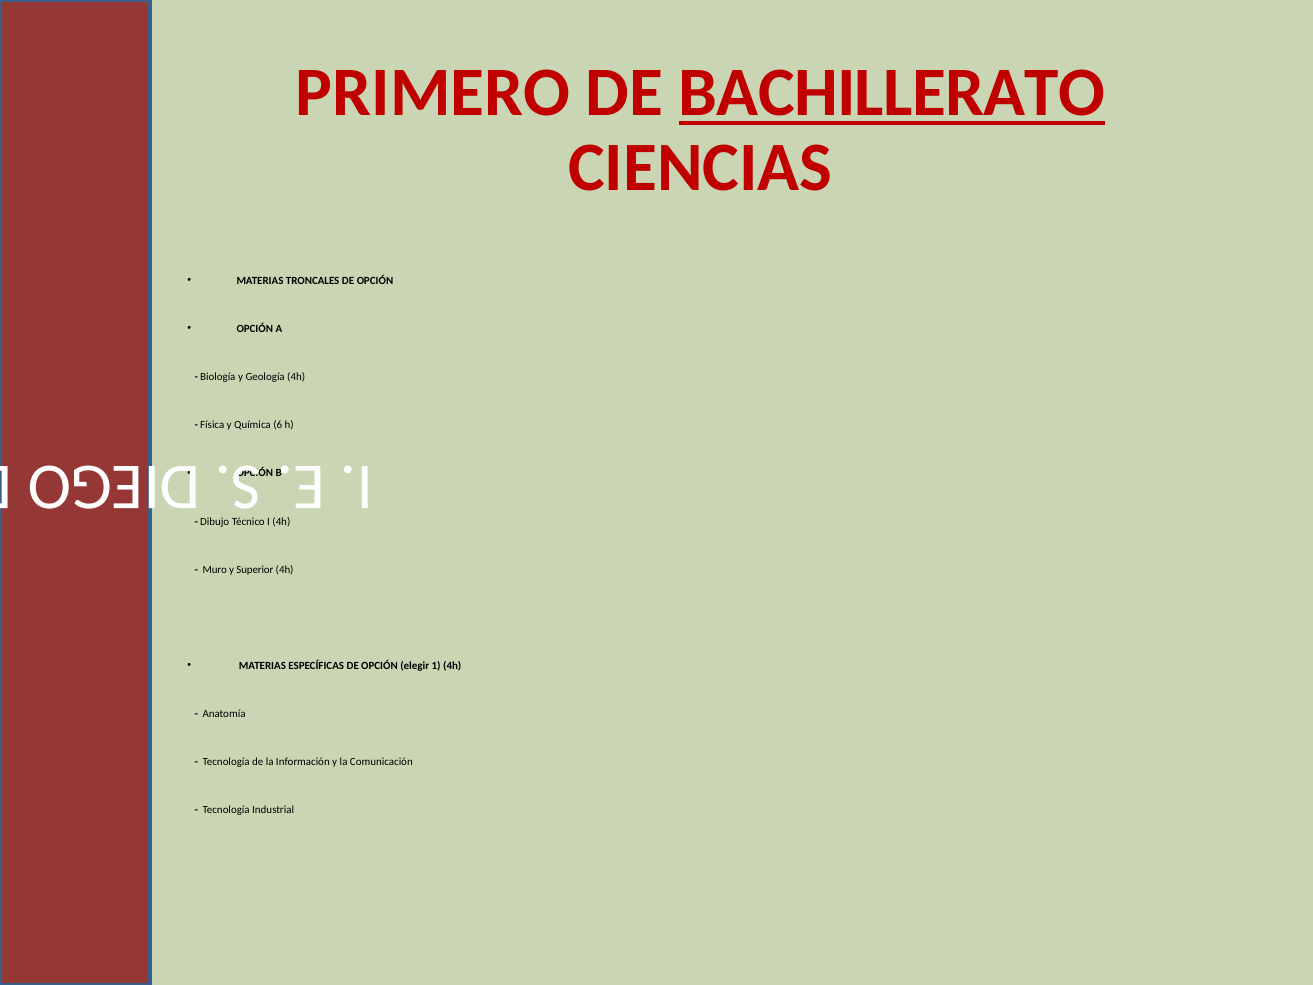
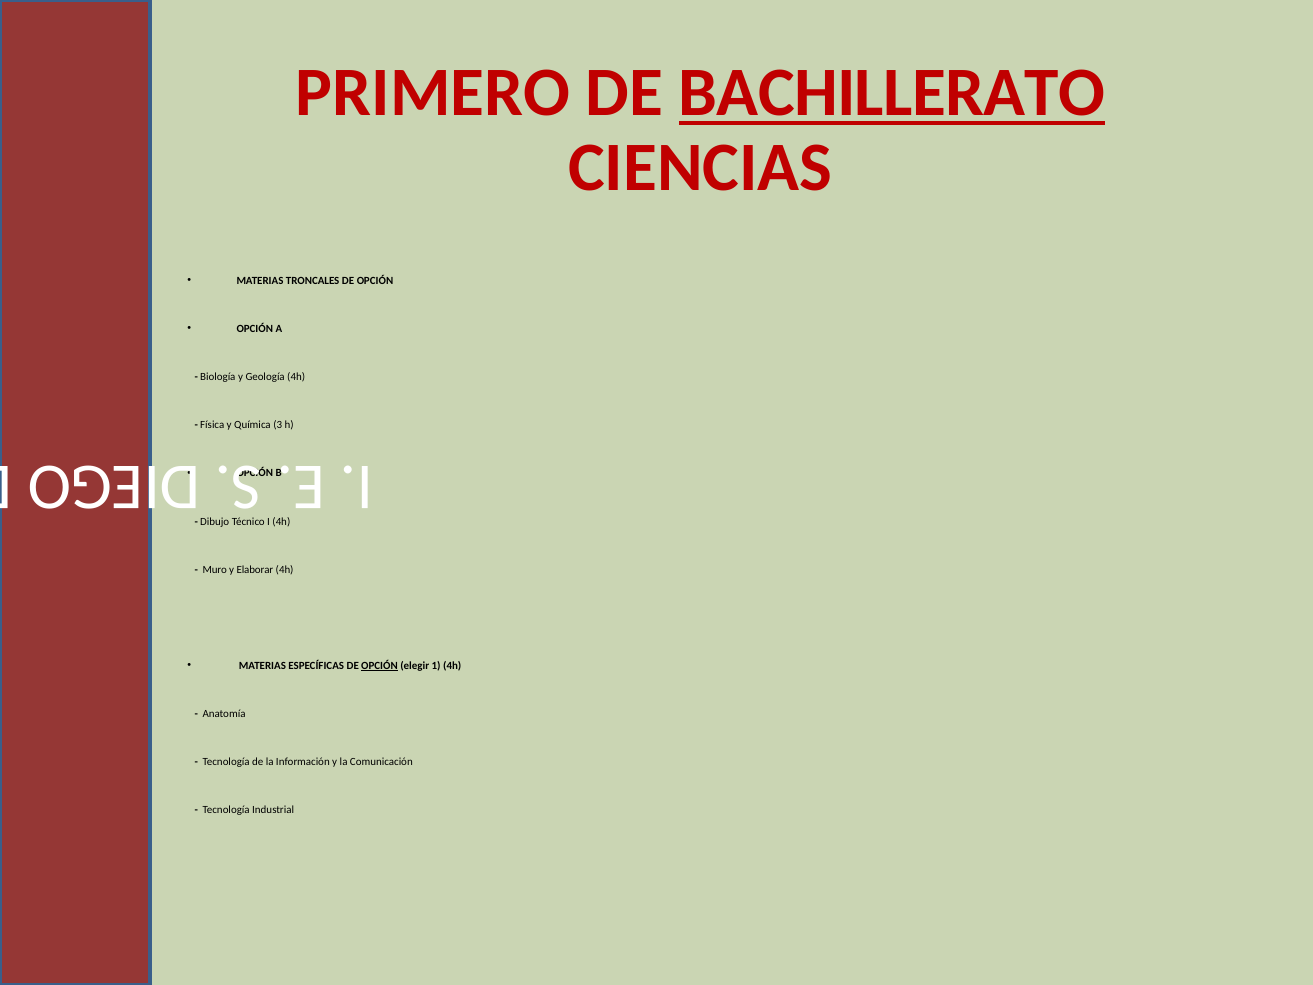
6: 6 -> 3
Superior: Superior -> Elaborar
OPCIÓN at (379, 666) underline: none -> present
